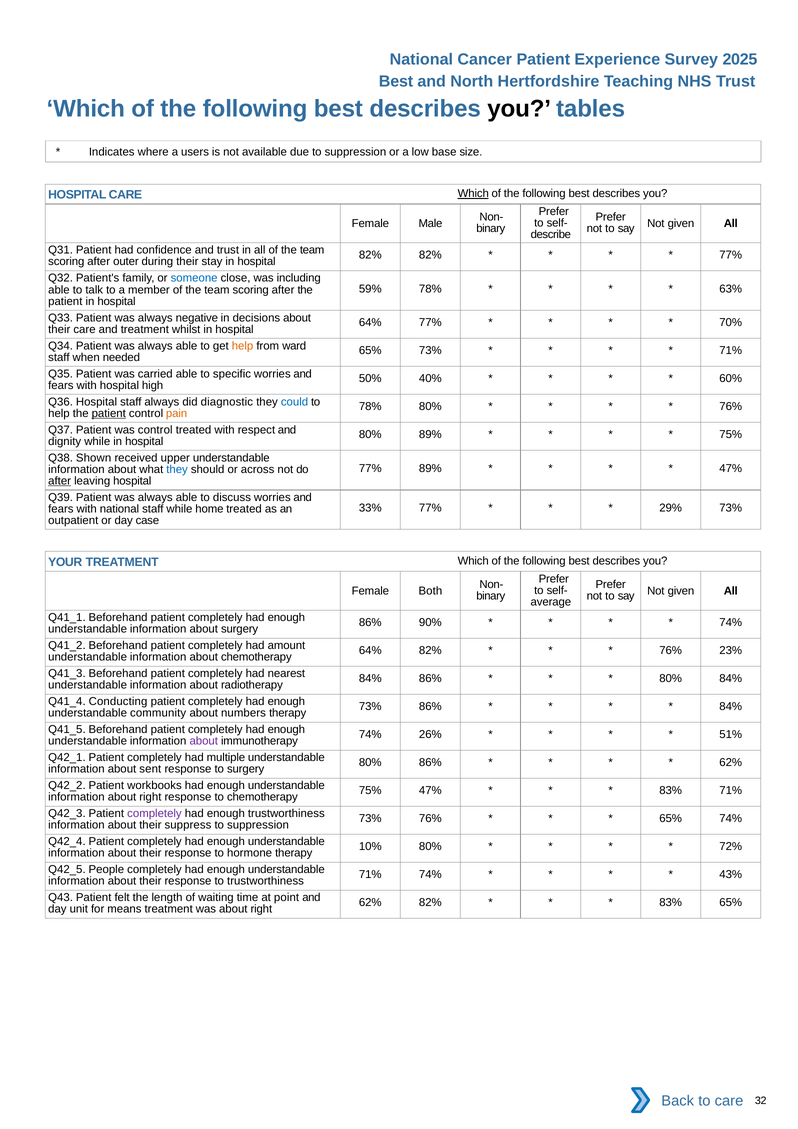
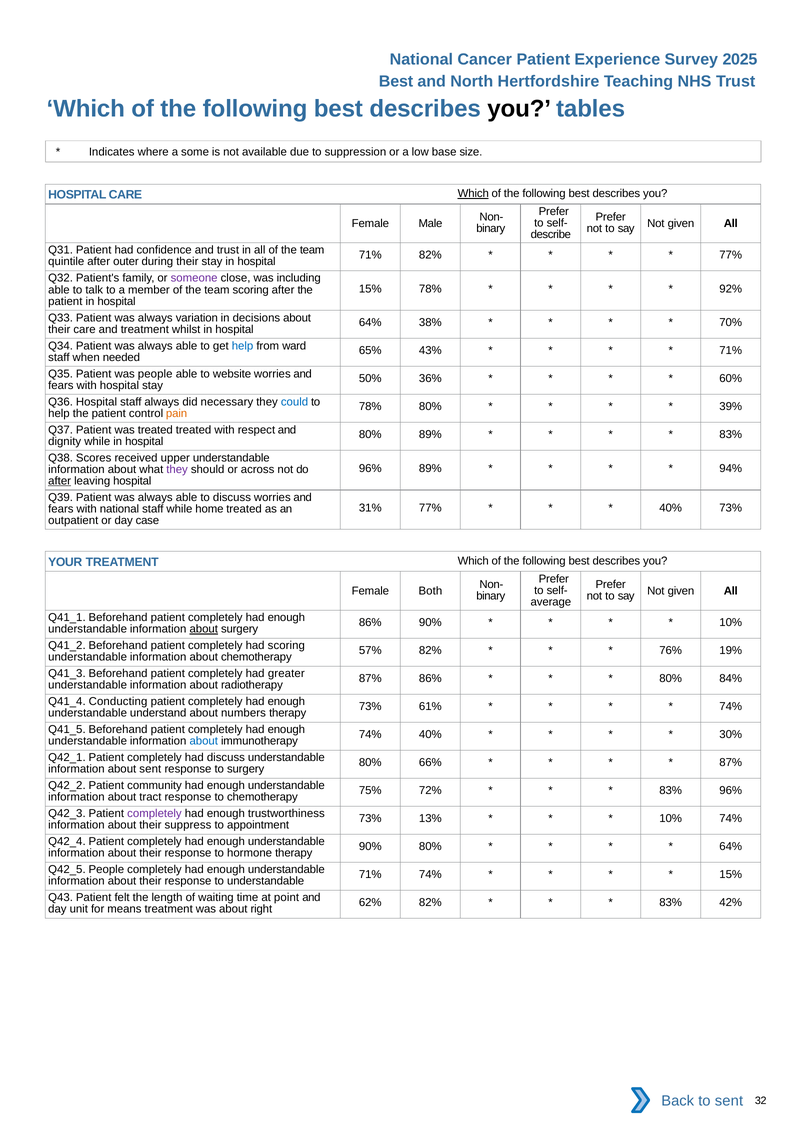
users: users -> some
82% at (370, 255): 82% -> 71%
scoring at (66, 262): scoring -> quintile
someone colour: blue -> purple
59% at (370, 289): 59% -> 15%
63%: 63% -> 92%
negative: negative -> variation
64% 77%: 77% -> 38%
help at (243, 346) colour: orange -> blue
65% 73%: 73% -> 43%
was carried: carried -> people
specific: specific -> website
40%: 40% -> 36%
hospital high: high -> stay
diagnostic: diagnostic -> necessary
76% at (731, 407): 76% -> 39%
patient at (109, 413) underline: present -> none
was control: control -> treated
75% at (731, 435): 75% -> 83%
Shown: Shown -> Scores
77% at (370, 469): 77% -> 96%
47% at (731, 469): 47% -> 94%
they at (177, 469) colour: blue -> purple
33%: 33% -> 31%
29% at (671, 508): 29% -> 40%
74% at (731, 623): 74% -> 10%
about at (204, 629) underline: none -> present
had amount: amount -> scoring
64% at (370, 651): 64% -> 57%
23%: 23% -> 19%
nearest: nearest -> greater
84% at (370, 679): 84% -> 87%
73% 86%: 86% -> 61%
84% at (731, 707): 84% -> 74%
community: community -> understand
74% 26%: 26% -> 40%
51%: 51% -> 30%
about at (204, 741) colour: purple -> blue
had multiple: multiple -> discuss
80% 86%: 86% -> 66%
62% at (731, 763): 62% -> 87%
workbooks: workbooks -> community
75% 47%: 47% -> 72%
83% 71%: 71% -> 96%
information about right: right -> tract
73% 76%: 76% -> 13%
65% at (671, 819): 65% -> 10%
suppression at (258, 825): suppression -> appointment
10% at (370, 847): 10% -> 90%
72% at (731, 847): 72% -> 64%
43% at (731, 875): 43% -> 15%
to trustworthiness: trustworthiness -> understandable
83% 65%: 65% -> 42%
to care: care -> sent
